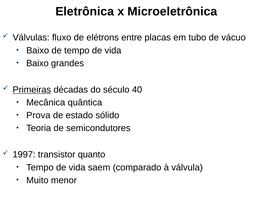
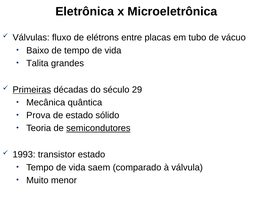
Baixo at (37, 63): Baixo -> Talita
40: 40 -> 29
semicondutores underline: none -> present
1997: 1997 -> 1993
transistor quanto: quanto -> estado
